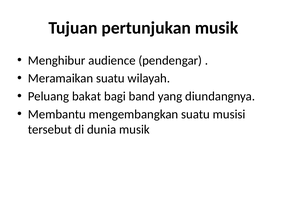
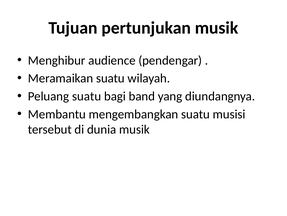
Peluang bakat: bakat -> suatu
